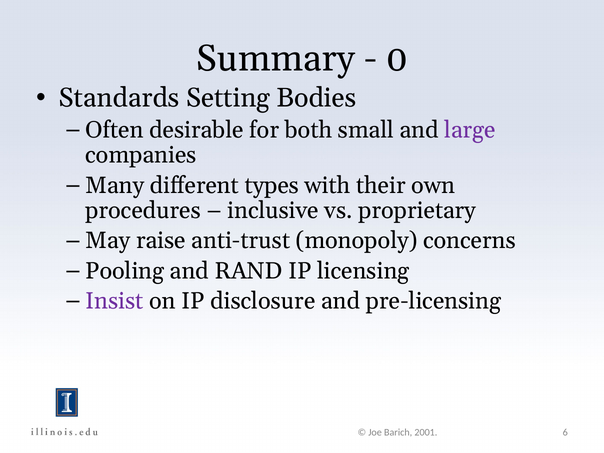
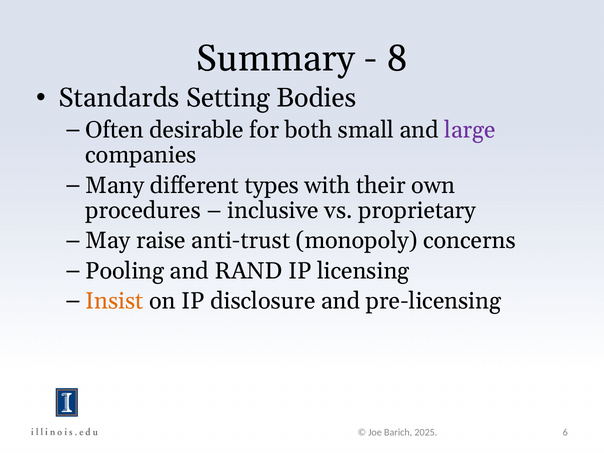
0: 0 -> 8
Insist colour: purple -> orange
2001: 2001 -> 2025
